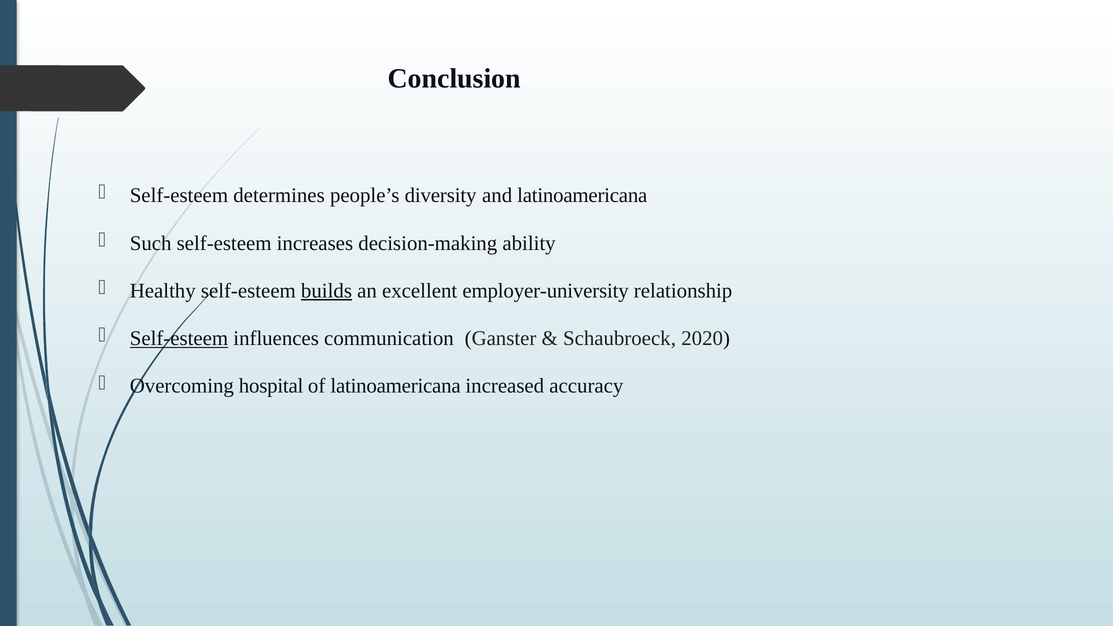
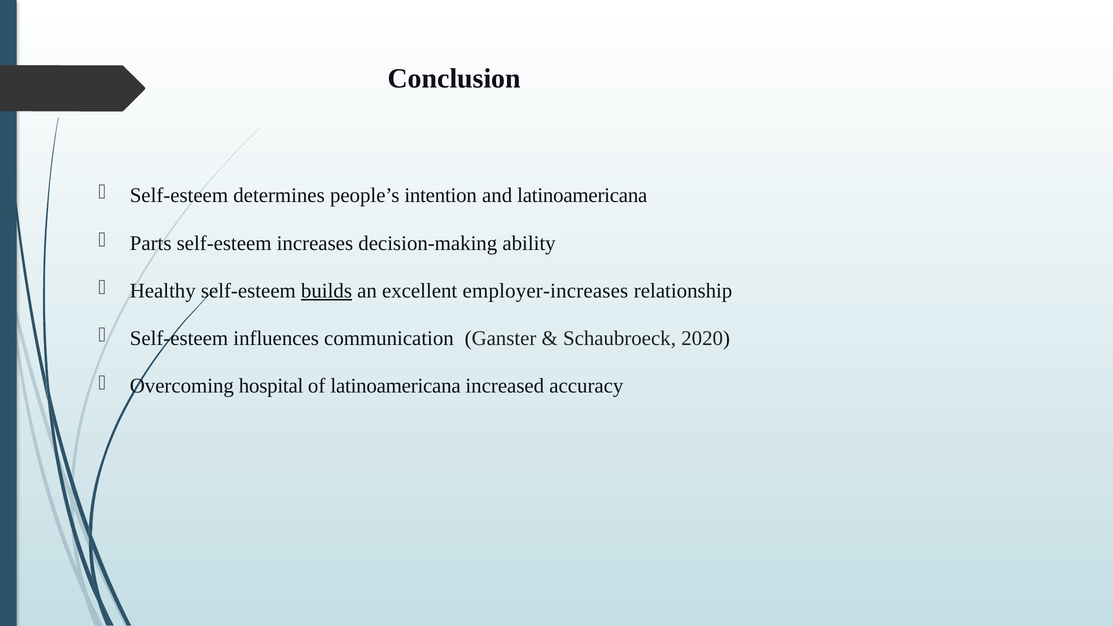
diversity: diversity -> intention
Such: Such -> Parts
employer-university: employer-university -> employer-increases
Self-esteem at (179, 338) underline: present -> none
